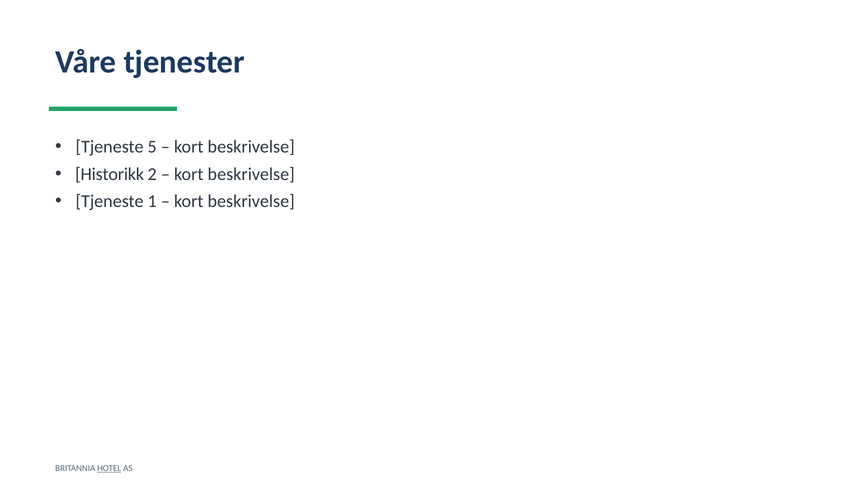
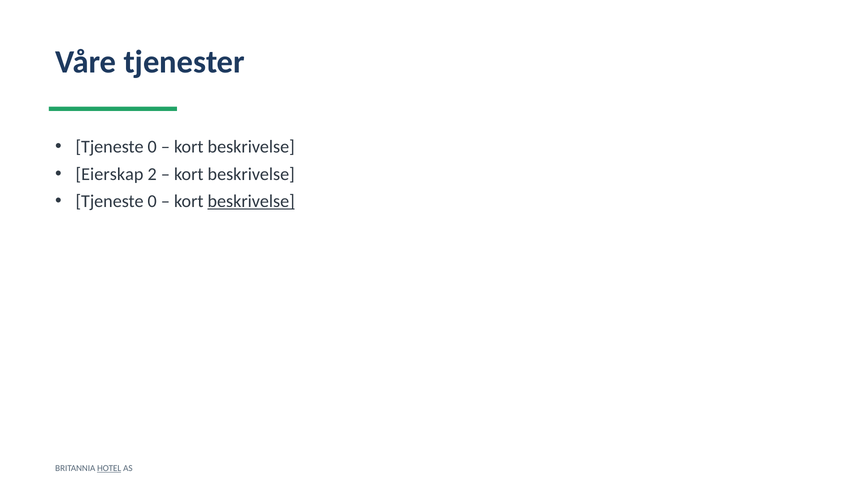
5 at (152, 147): 5 -> 0
Historikk: Historikk -> Eierskap
1 at (152, 201): 1 -> 0
beskrivelse at (251, 201) underline: none -> present
